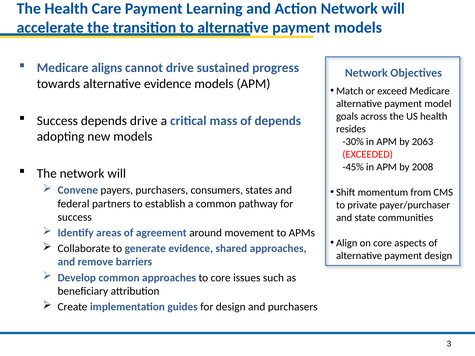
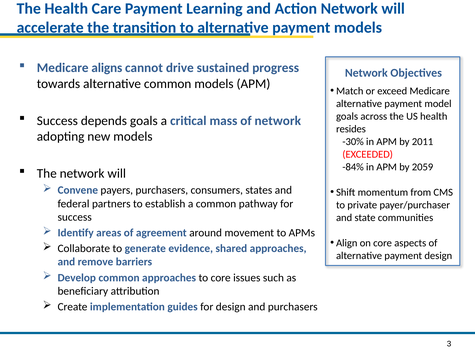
alternative evidence: evidence -> common
depends drive: drive -> goals
of depends: depends -> network
2063: 2063 -> 2011
-45%: -45% -> -84%
2008: 2008 -> 2059
